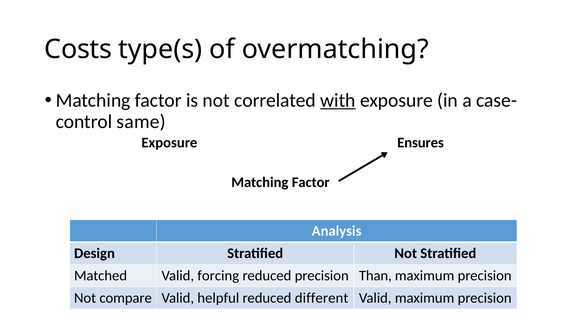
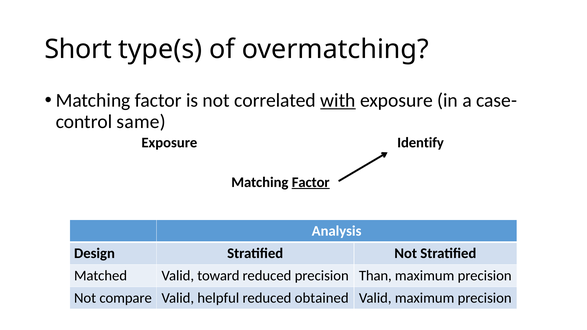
Costs: Costs -> Short
Ensures: Ensures -> Identify
Factor at (311, 182) underline: none -> present
forcing: forcing -> toward
different: different -> obtained
